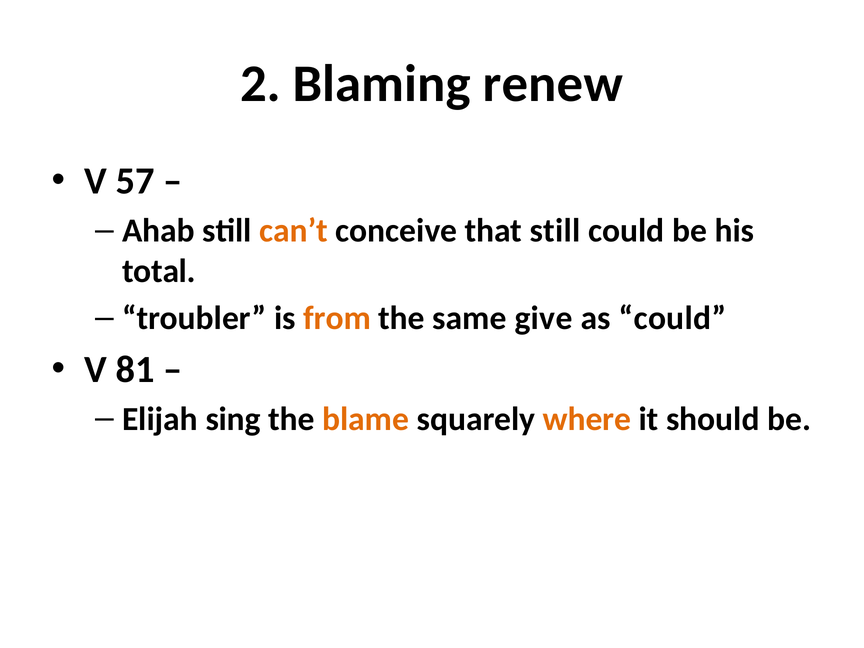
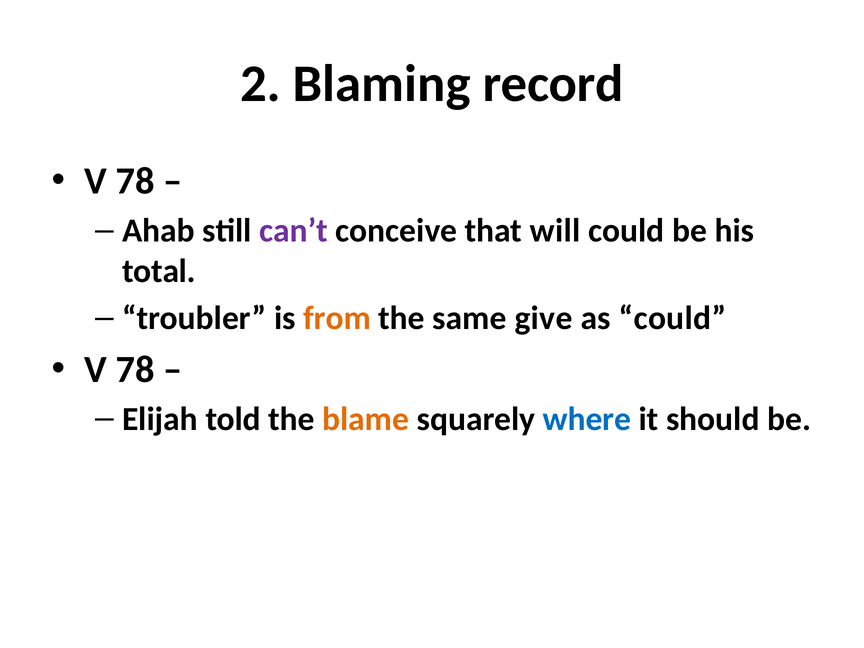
renew: renew -> record
57 at (135, 181): 57 -> 78
can’t colour: orange -> purple
that still: still -> will
81 at (135, 370): 81 -> 78
sing: sing -> told
where colour: orange -> blue
